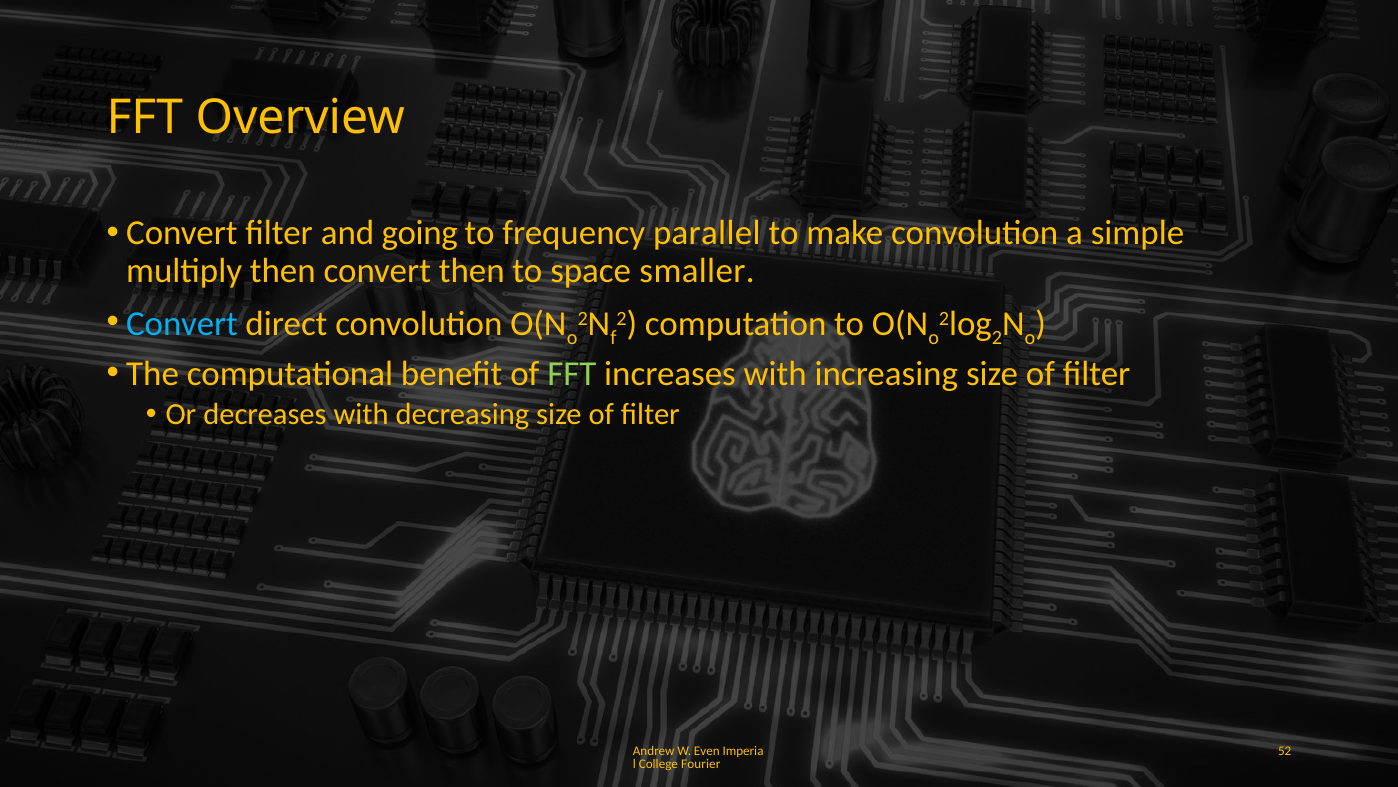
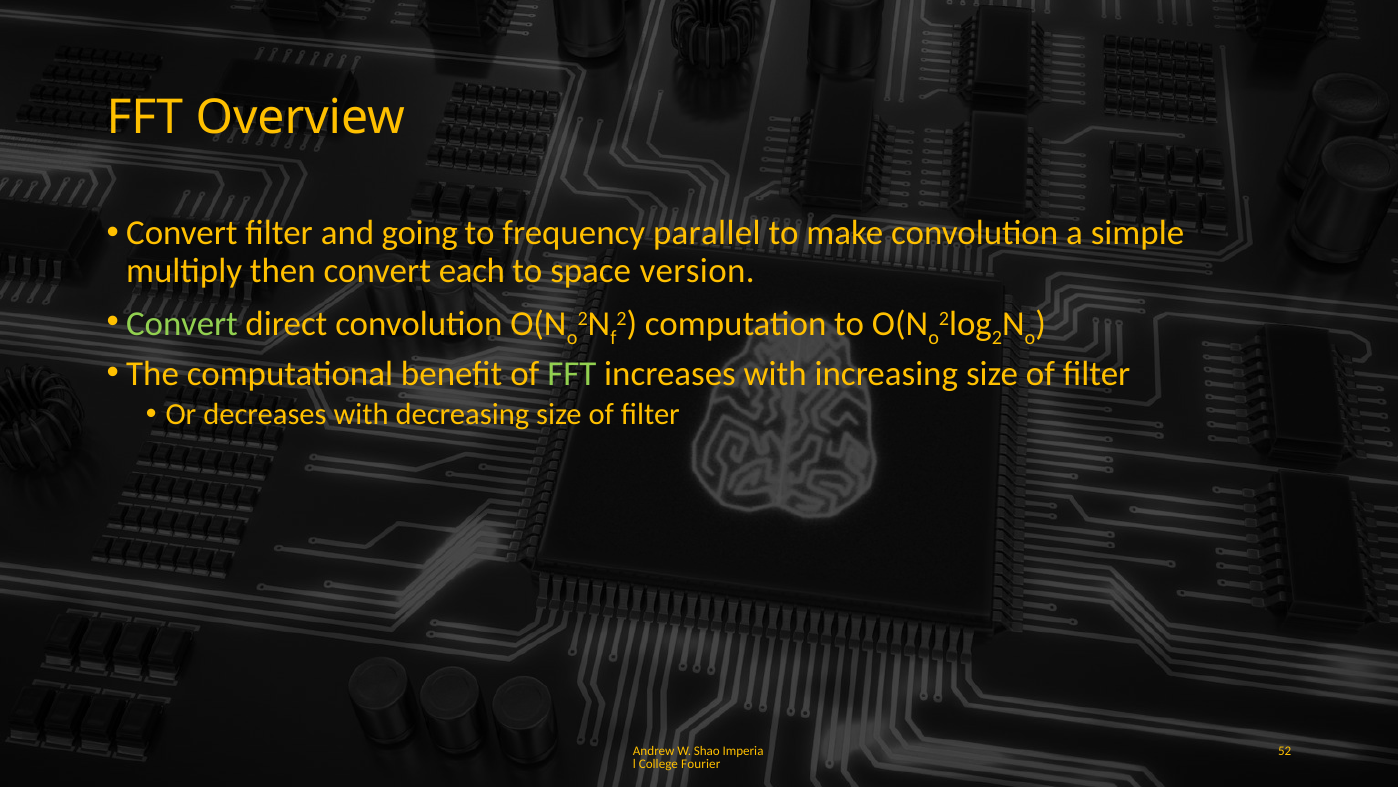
convert then: then -> each
smaller: smaller -> version
Convert at (182, 324) colour: light blue -> light green
Even: Even -> Shao
